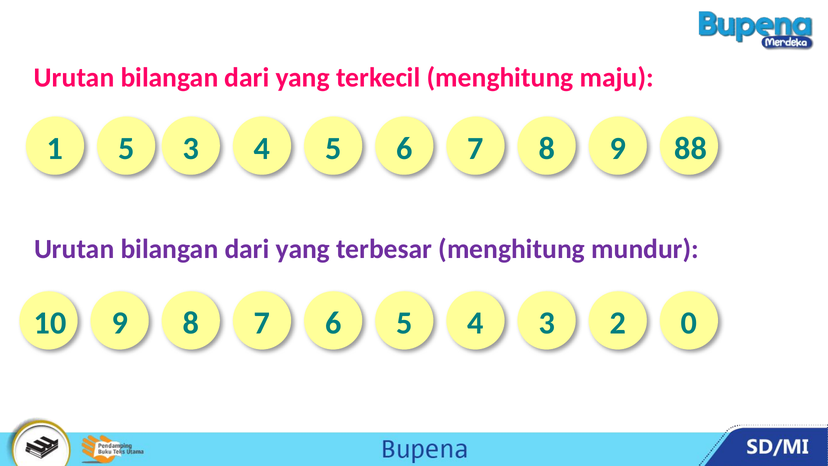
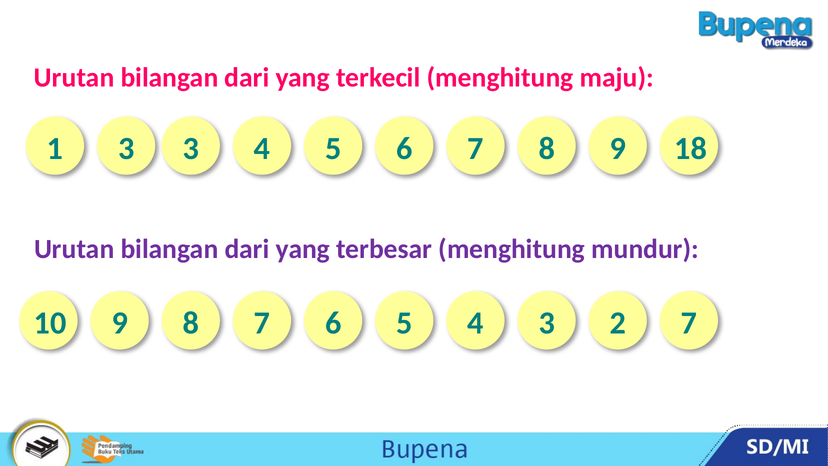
1 5: 5 -> 3
88: 88 -> 18
9 0: 0 -> 7
